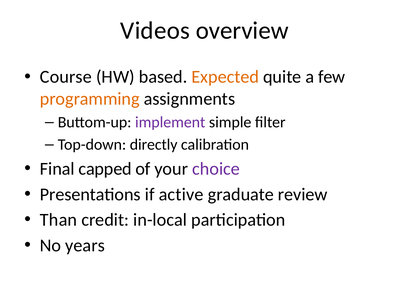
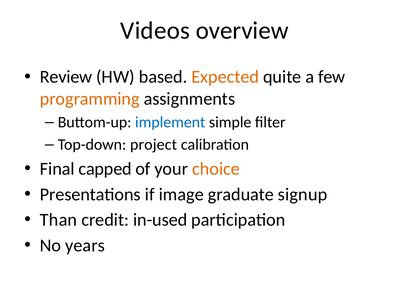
Course: Course -> Review
implement colour: purple -> blue
directly: directly -> project
choice colour: purple -> orange
active: active -> image
review: review -> signup
in-local: in-local -> in-used
